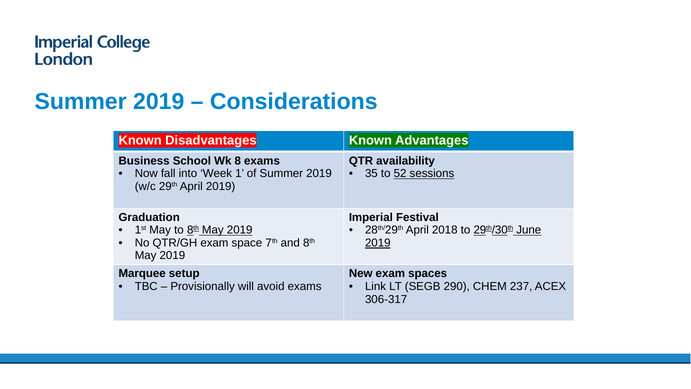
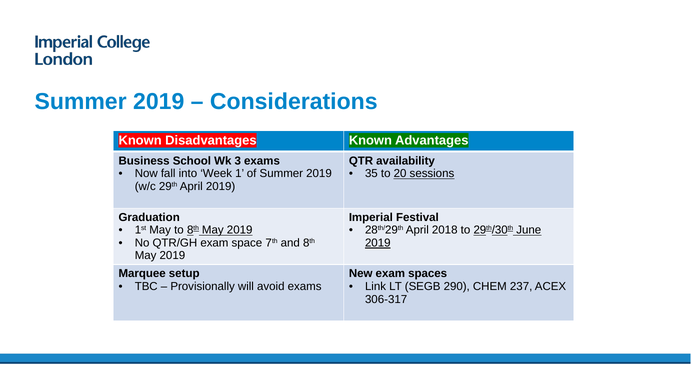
8: 8 -> 3
52: 52 -> 20
